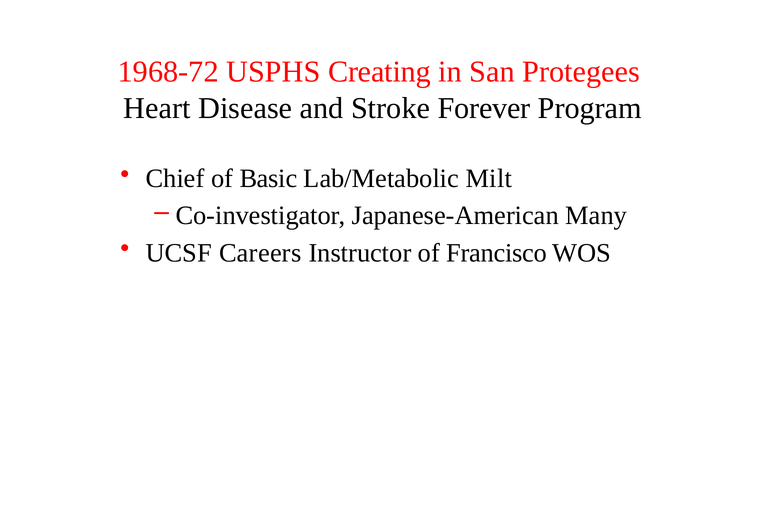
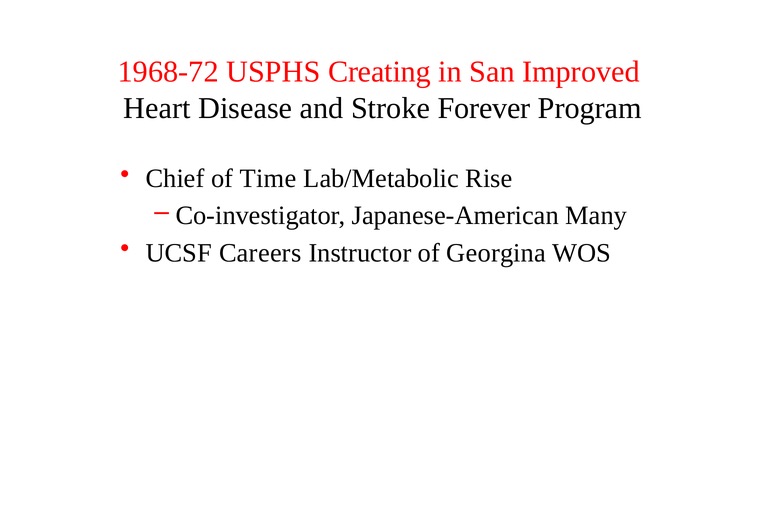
Protegees: Protegees -> Improved
Basic: Basic -> Time
Milt: Milt -> Rise
Francisco: Francisco -> Georgina
